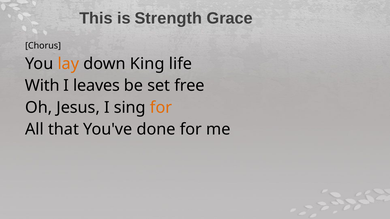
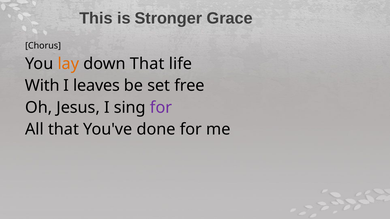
Strength: Strength -> Stronger
down King: King -> That
for at (161, 108) colour: orange -> purple
